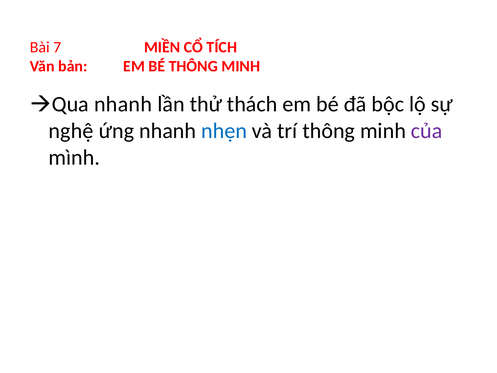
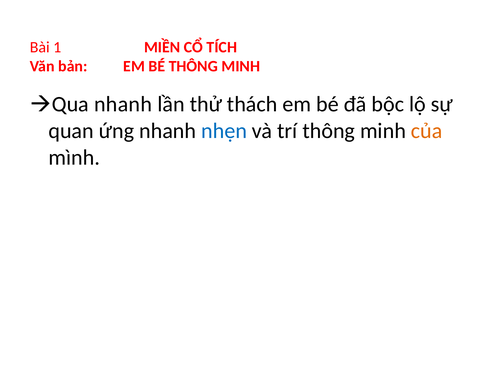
7: 7 -> 1
nghệ: nghệ -> quan
của colour: purple -> orange
